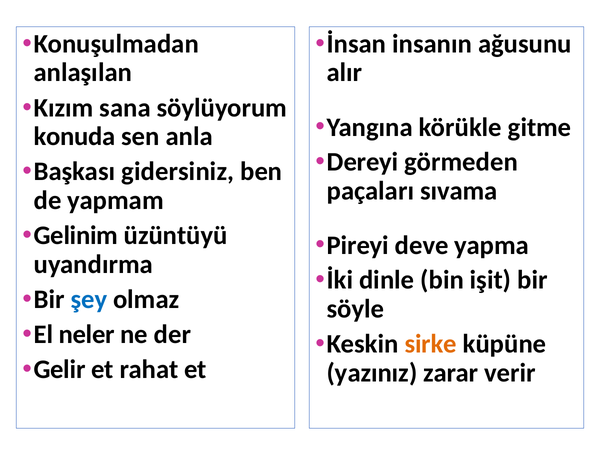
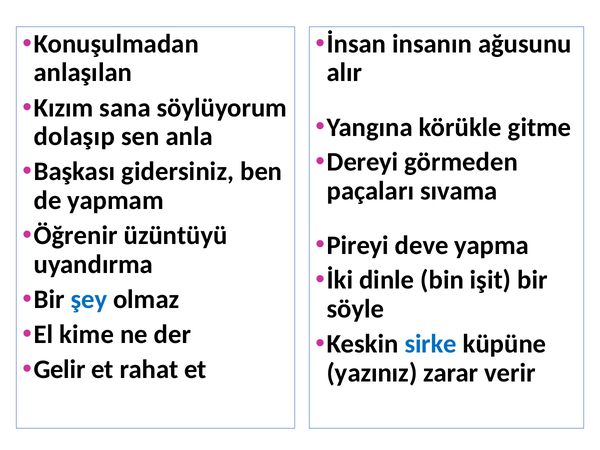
konuda: konuda -> dolaşıp
Gelinim: Gelinim -> Öğrenir
neler: neler -> kime
sirke colour: orange -> blue
